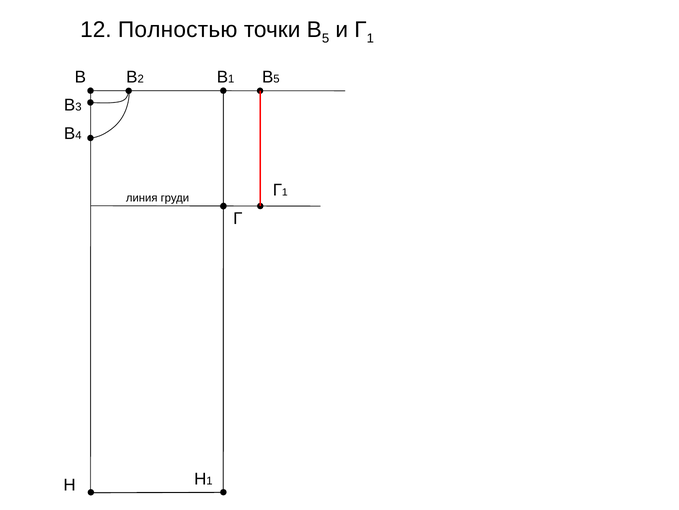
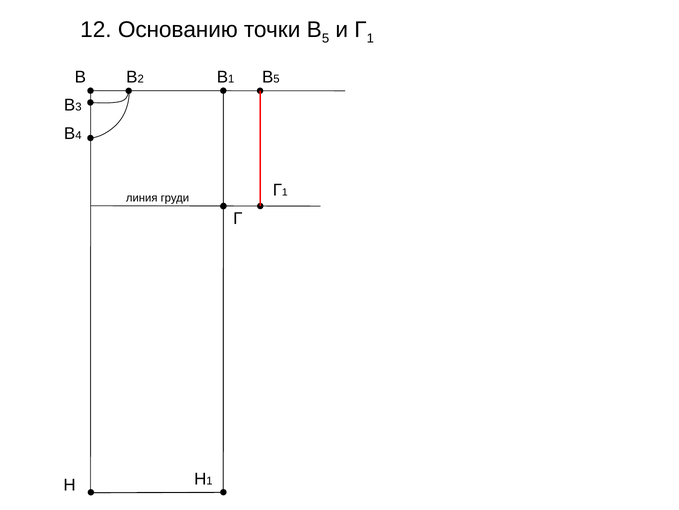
Полностью: Полностью -> Основанию
